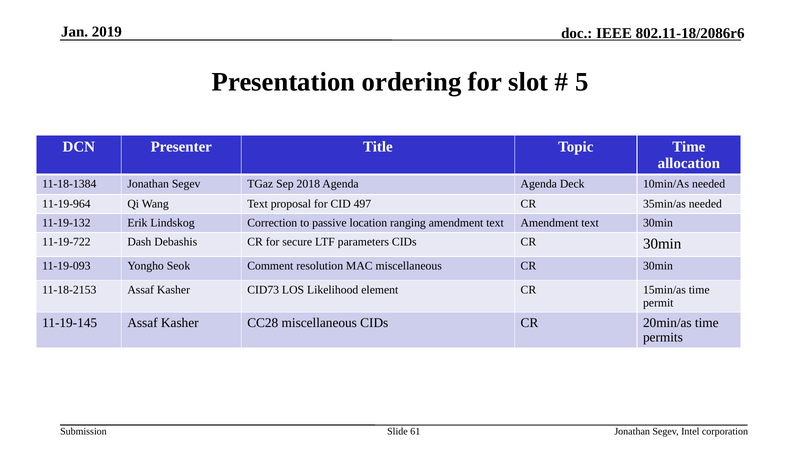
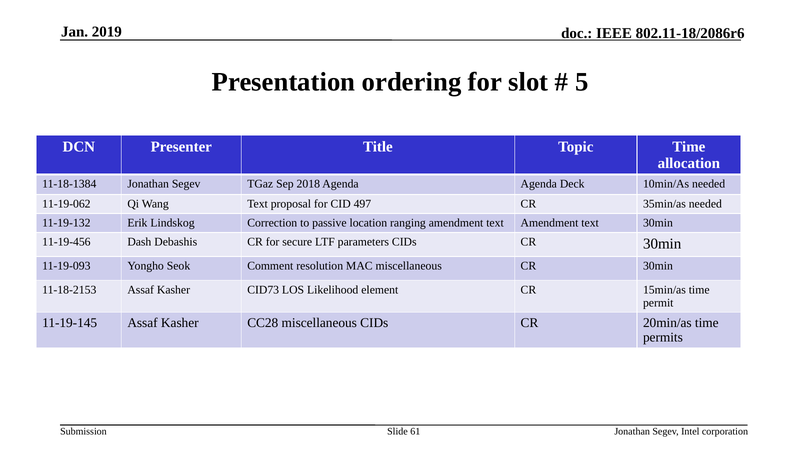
11-19-964: 11-19-964 -> 11-19-062
11-19-722: 11-19-722 -> 11-19-456
